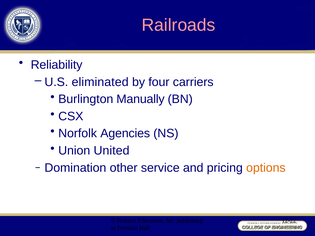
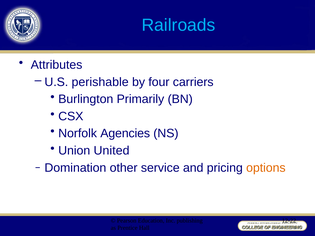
Railroads colour: pink -> light blue
Reliability: Reliability -> Attributes
eliminated: eliminated -> perishable
Manually: Manually -> Primarily
